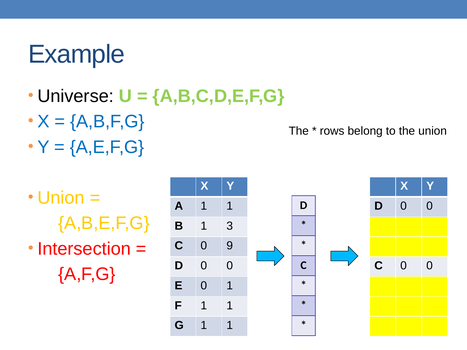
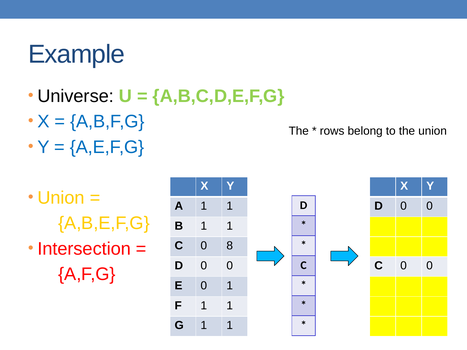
B 1 3: 3 -> 1
9: 9 -> 8
